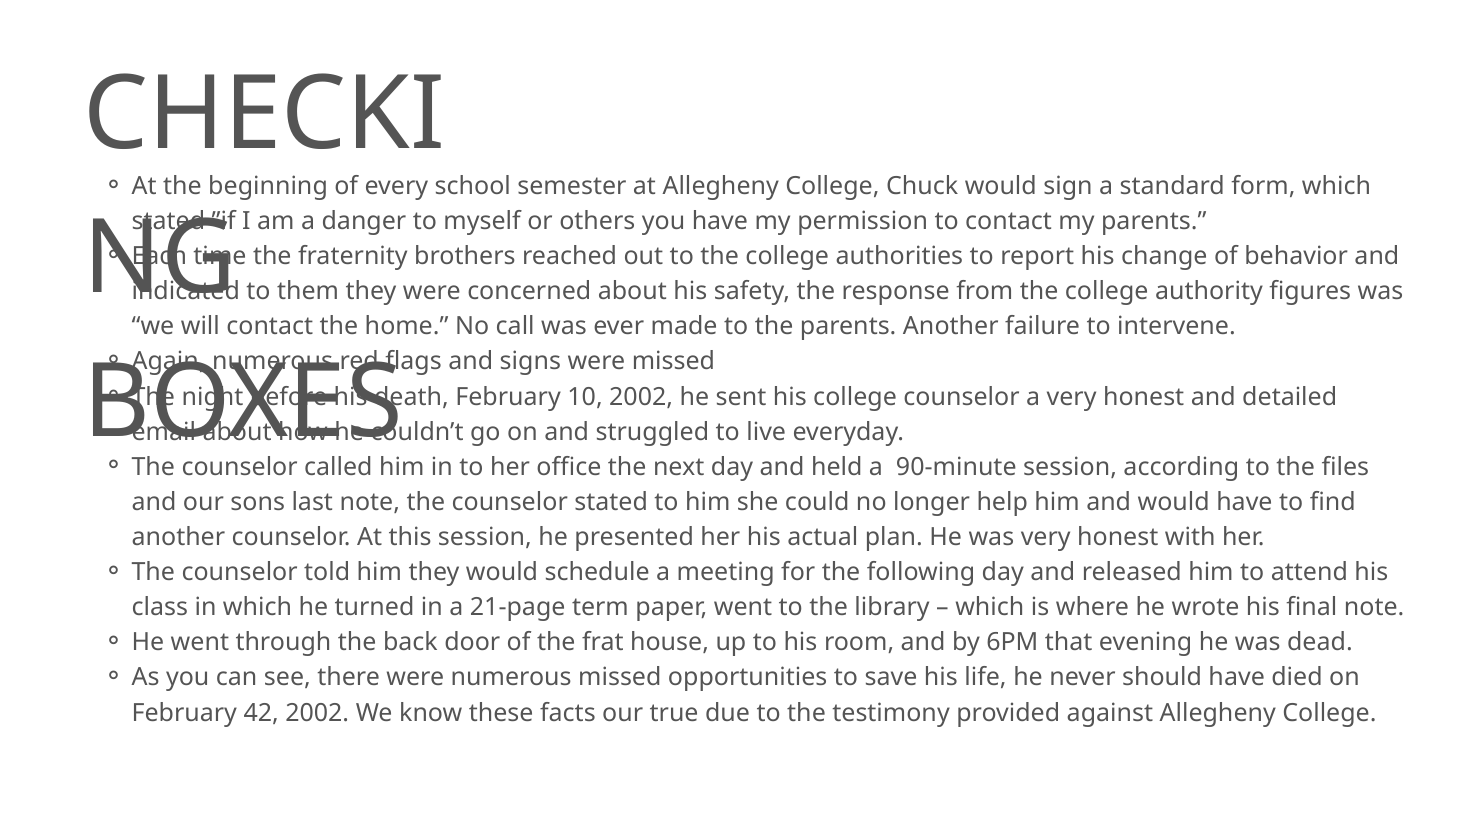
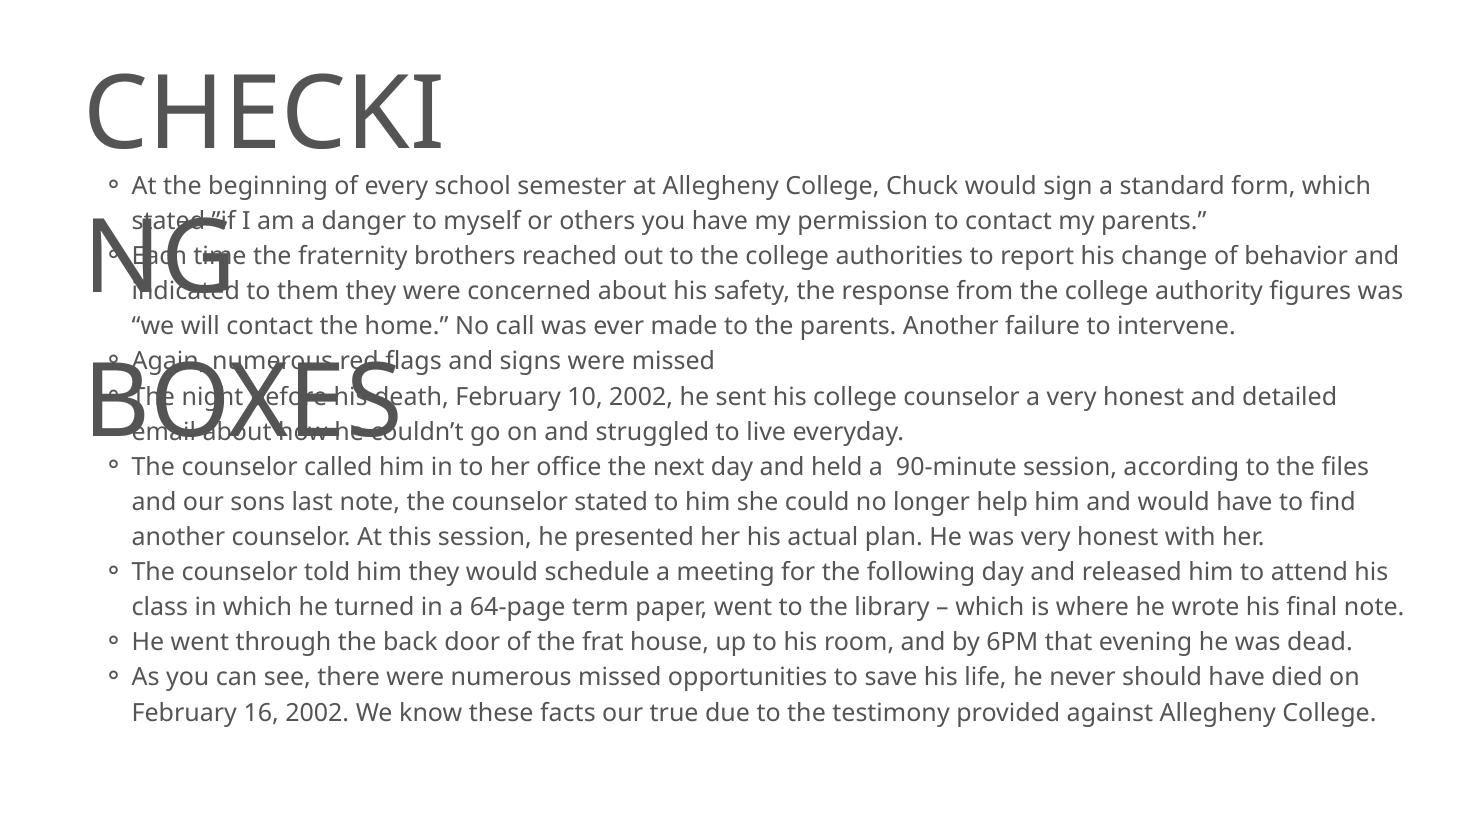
21-page: 21-page -> 64-page
42: 42 -> 16
